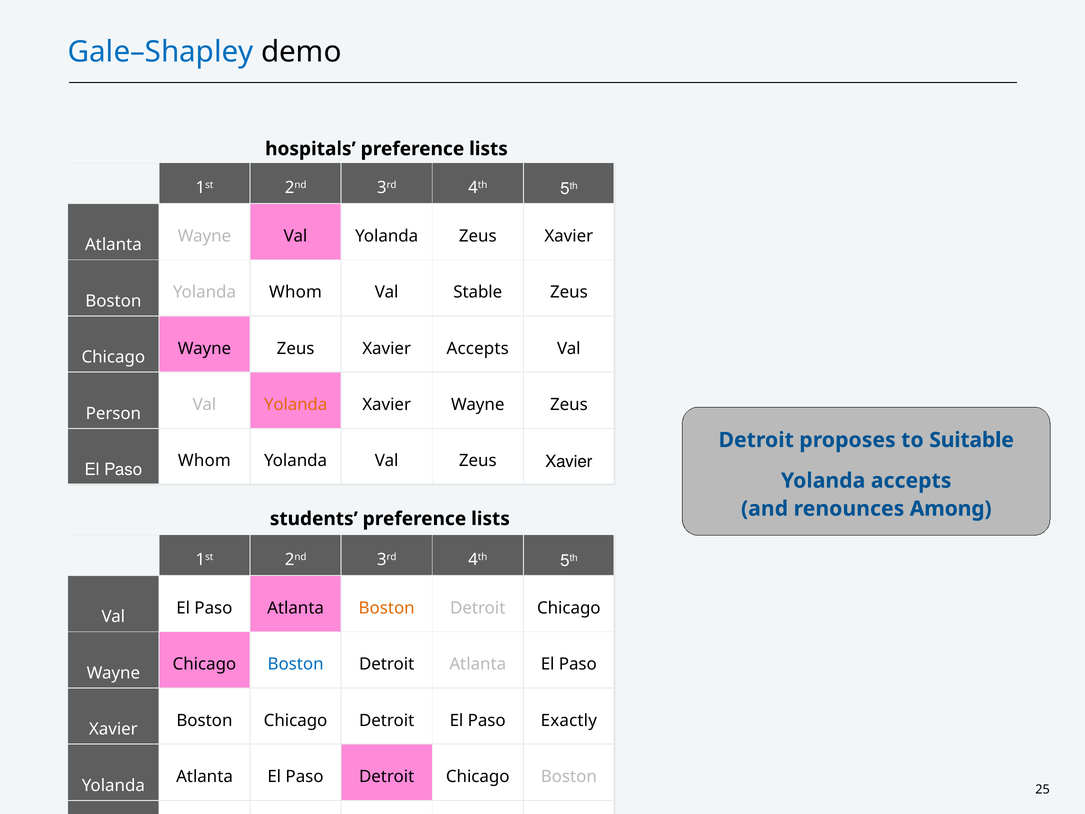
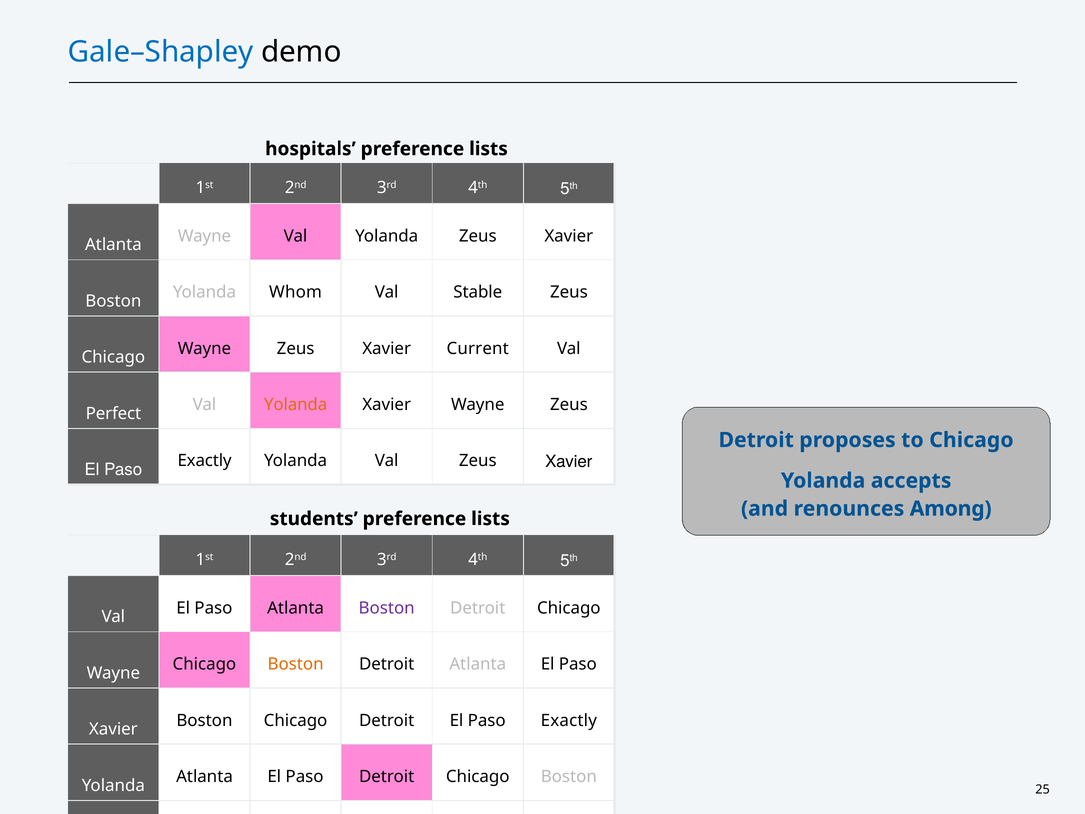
Xavier Accepts: Accepts -> Current
Person: Person -> Perfect
to Suitable: Suitable -> Chicago
Whom at (204, 461): Whom -> Exactly
Boston at (387, 608) colour: orange -> purple
Boston at (296, 664) colour: blue -> orange
